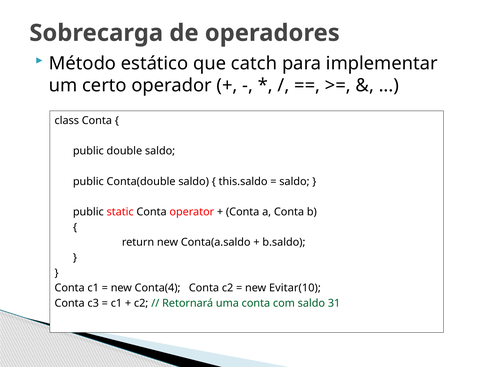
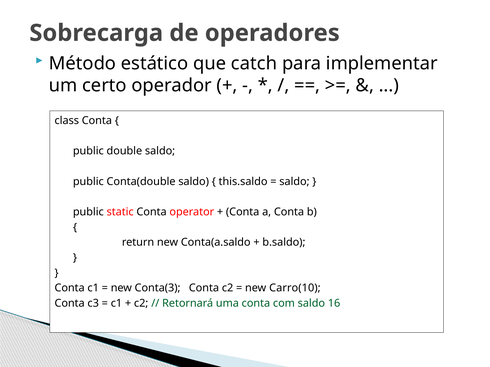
Conta(4: Conta(4 -> Conta(3
Evitar(10: Evitar(10 -> Carro(10
31: 31 -> 16
